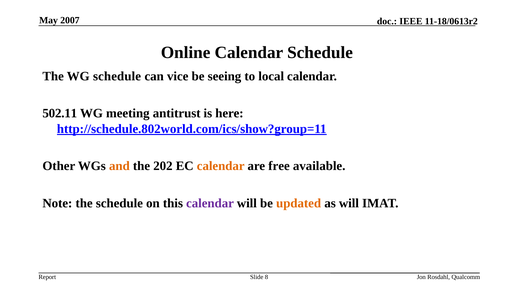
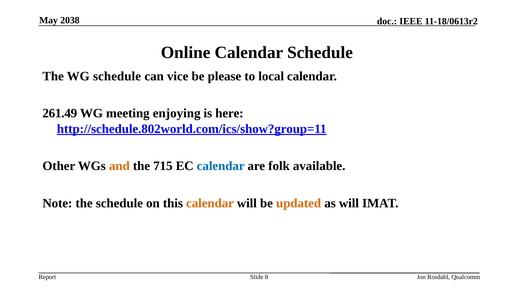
2007: 2007 -> 2038
seeing: seeing -> please
502.11: 502.11 -> 261.49
antitrust: antitrust -> enjoying
202: 202 -> 715
calendar at (221, 166) colour: orange -> blue
free: free -> folk
calendar at (210, 203) colour: purple -> orange
